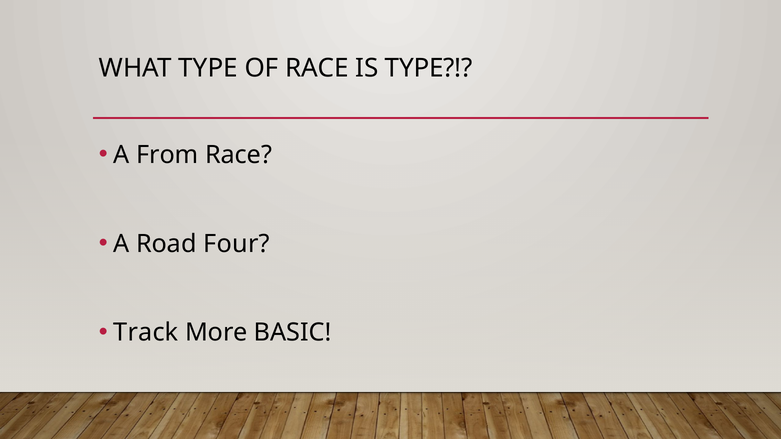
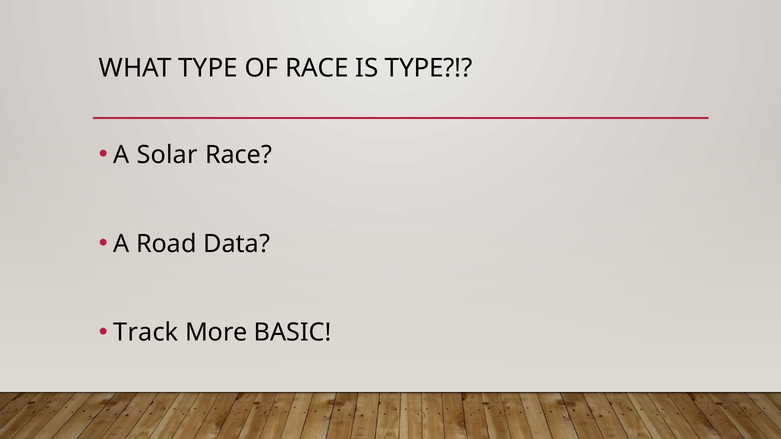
From: From -> Solar
Four: Four -> Data
